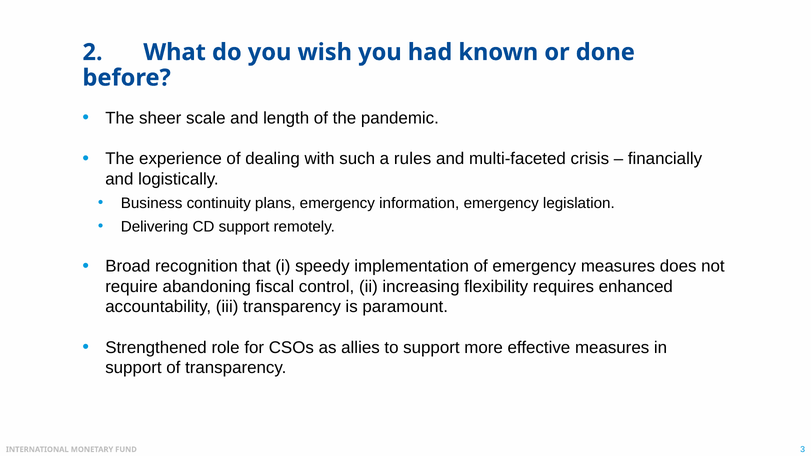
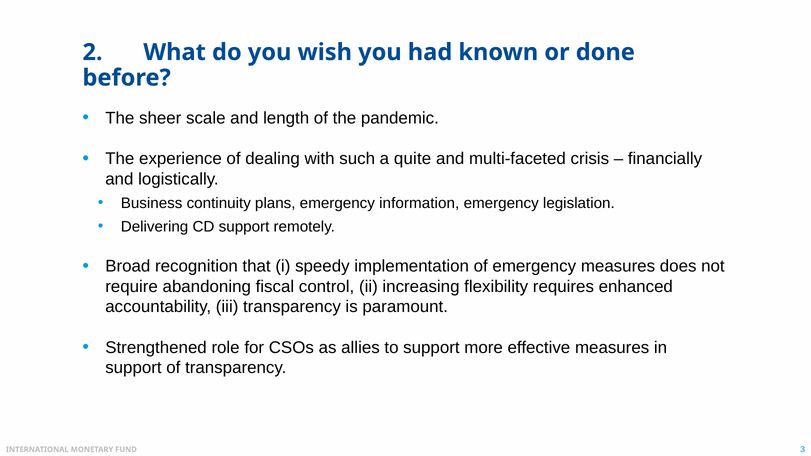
rules: rules -> quite
